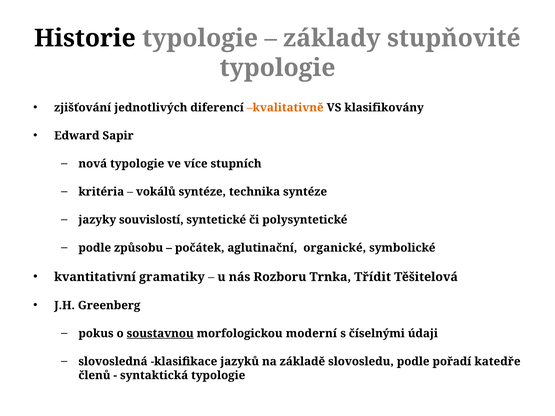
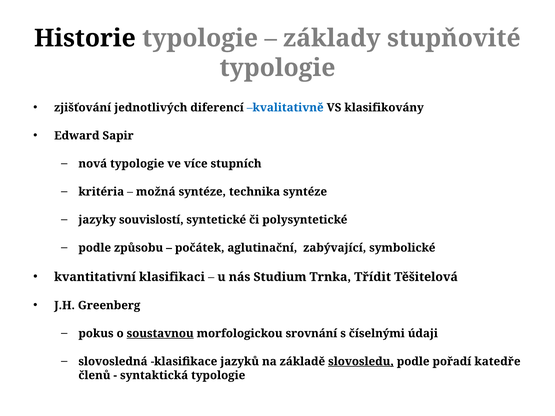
kvalitativně colour: orange -> blue
vokálů: vokálů -> možná
organické: organické -> zabývající
gramatiky: gramatiky -> klasifikaci
Rozboru: Rozboru -> Studium
moderní: moderní -> srovnání
slovosledu underline: none -> present
